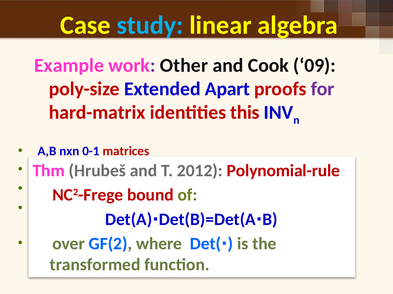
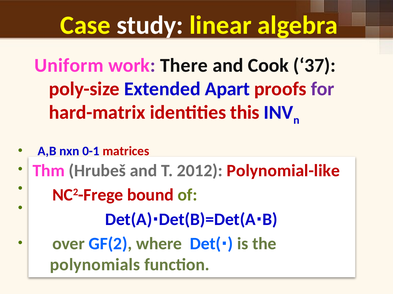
study colour: light blue -> white
Example: Example -> Uniform
Other: Other -> There
09: 09 -> 37
Polynomial-rule: Polynomial-rule -> Polynomial-like
transformed: transformed -> polynomials
